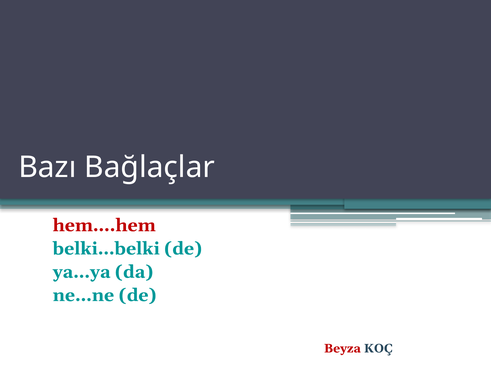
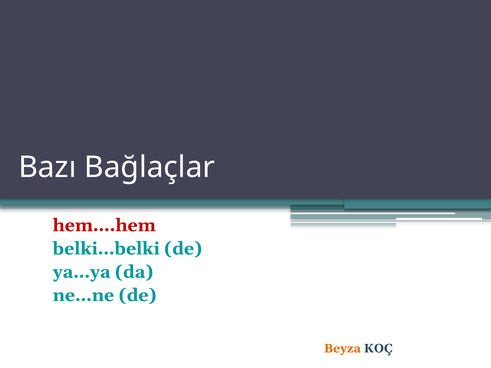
Beyza colour: red -> orange
